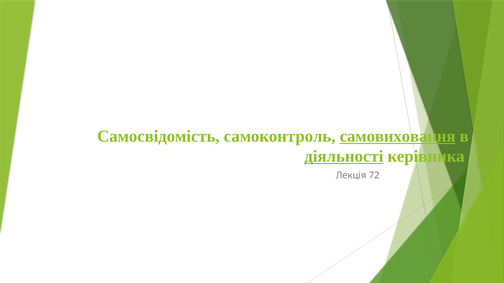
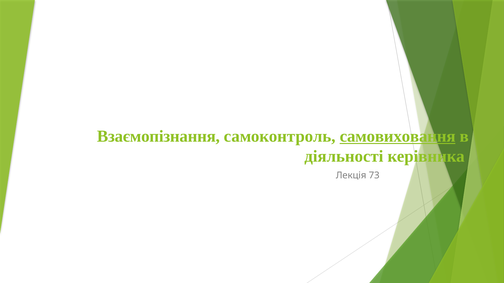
Самосвідомість: Самосвідомість -> Взаємопізнання
діяльності underline: present -> none
72: 72 -> 73
